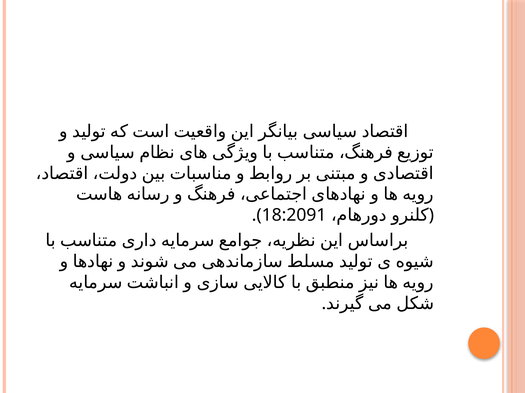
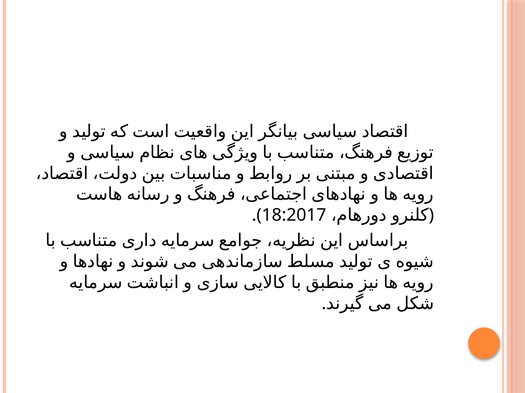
18:2091: 18:2091 -> 18:2017
